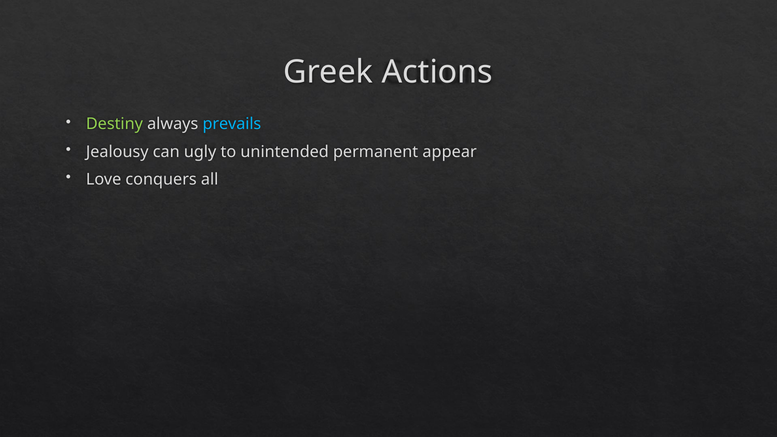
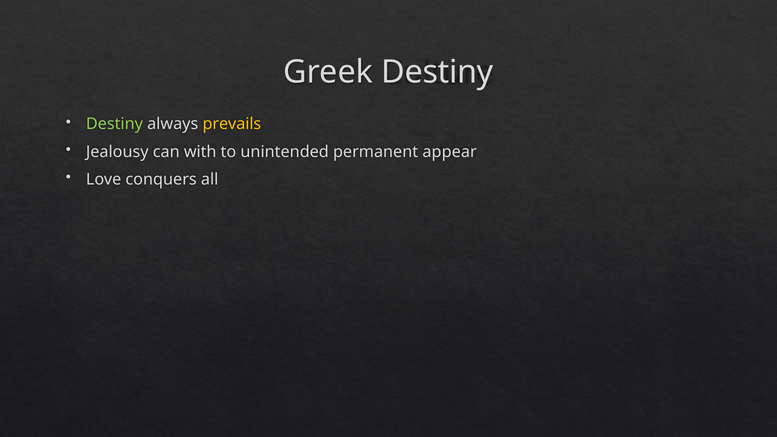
Greek Actions: Actions -> Destiny
prevails colour: light blue -> yellow
ugly: ugly -> with
